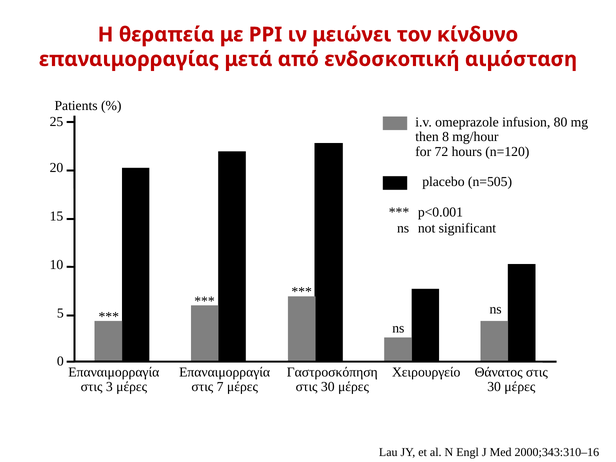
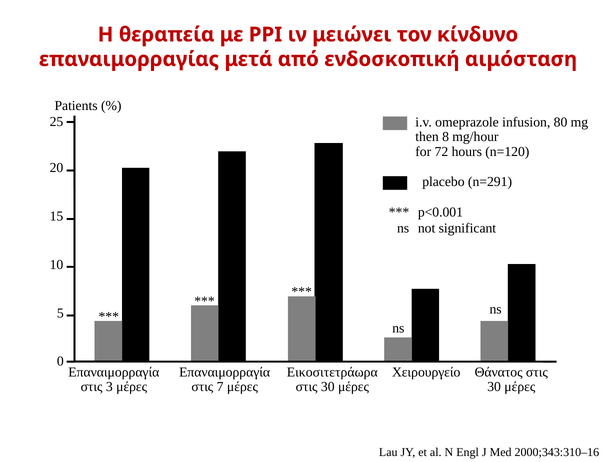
n=505: n=505 -> n=291
Γαστροσκόπηση: Γαστροσκόπηση -> Εικοσιτετράωρα
